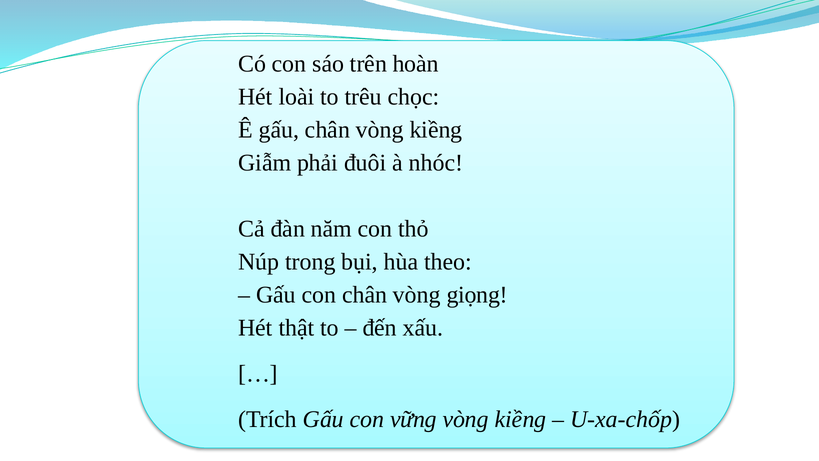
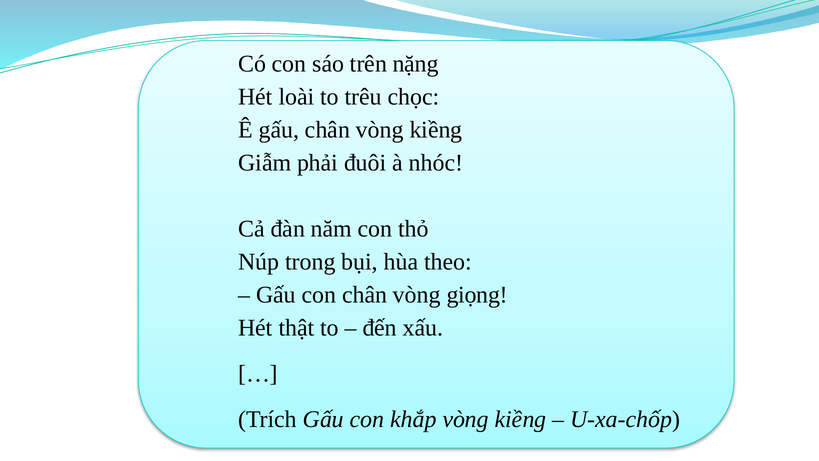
hoàn: hoàn -> nặng
vững: vững -> khắp
